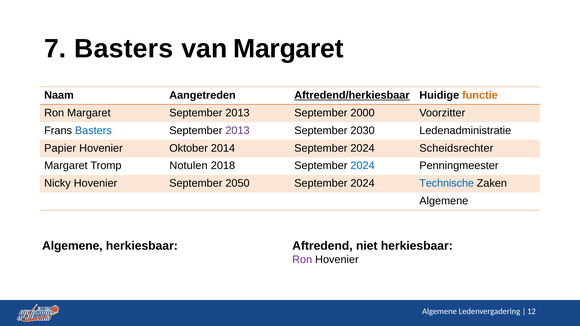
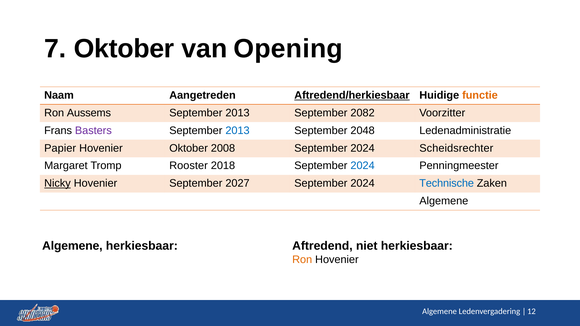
7 Basters: Basters -> Oktober
van Margaret: Margaret -> Opening
Ron Margaret: Margaret -> Aussems
2000: 2000 -> 2082
Basters at (93, 131) colour: blue -> purple
2013 at (238, 131) colour: purple -> blue
2030: 2030 -> 2048
2014: 2014 -> 2008
Notulen: Notulen -> Rooster
Nicky underline: none -> present
2050: 2050 -> 2027
Ron at (302, 260) colour: purple -> orange
